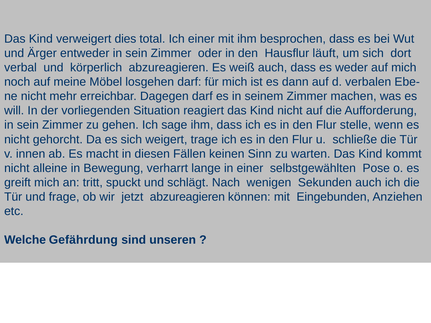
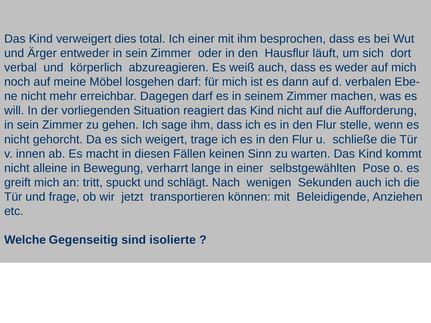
jetzt abzureagieren: abzureagieren -> transportieren
Eingebunden: Eingebunden -> Beleidigende
Welche Gefährdung: Gefährdung -> Gegenseitig
unseren: unseren -> isolierte
